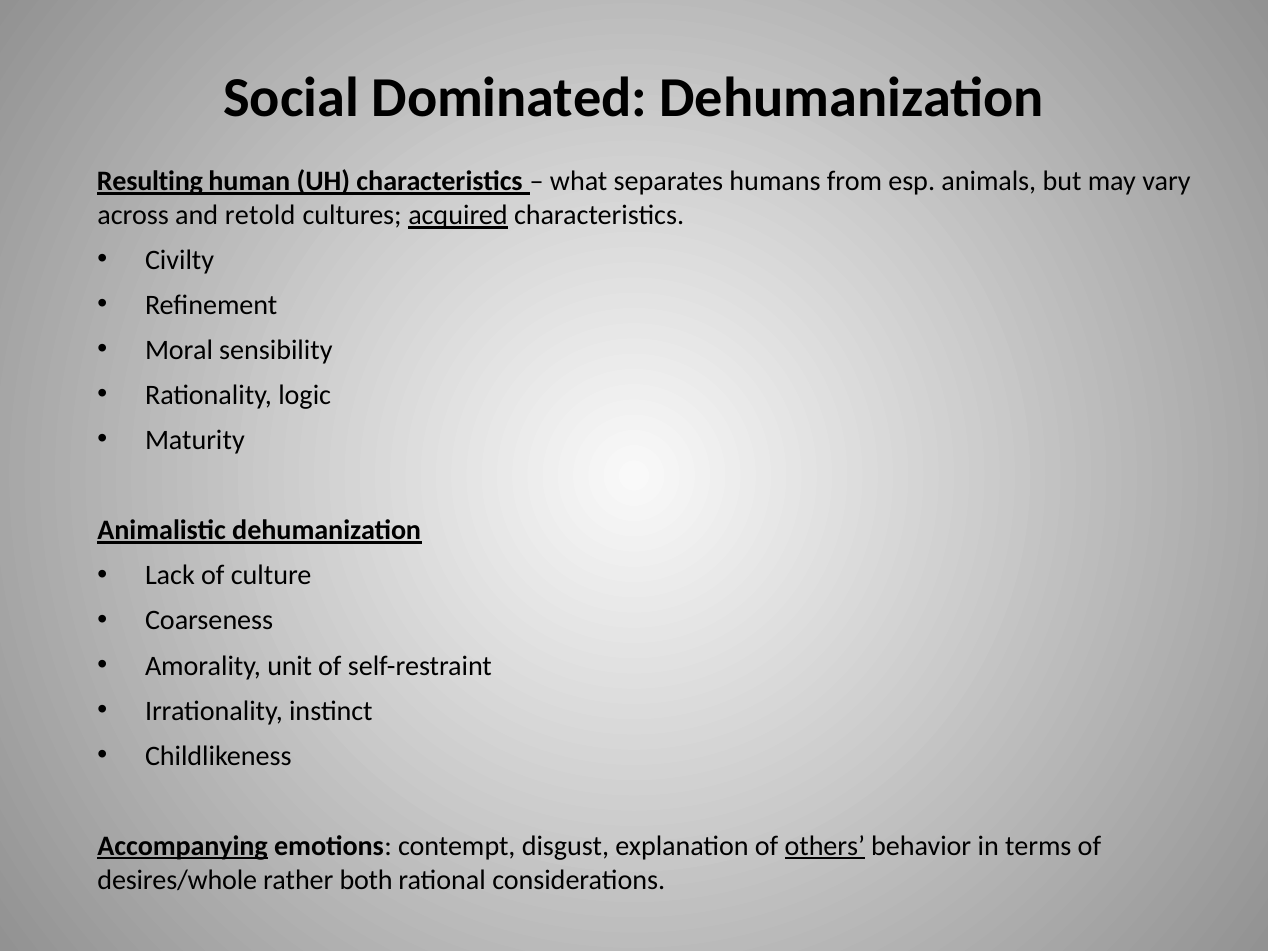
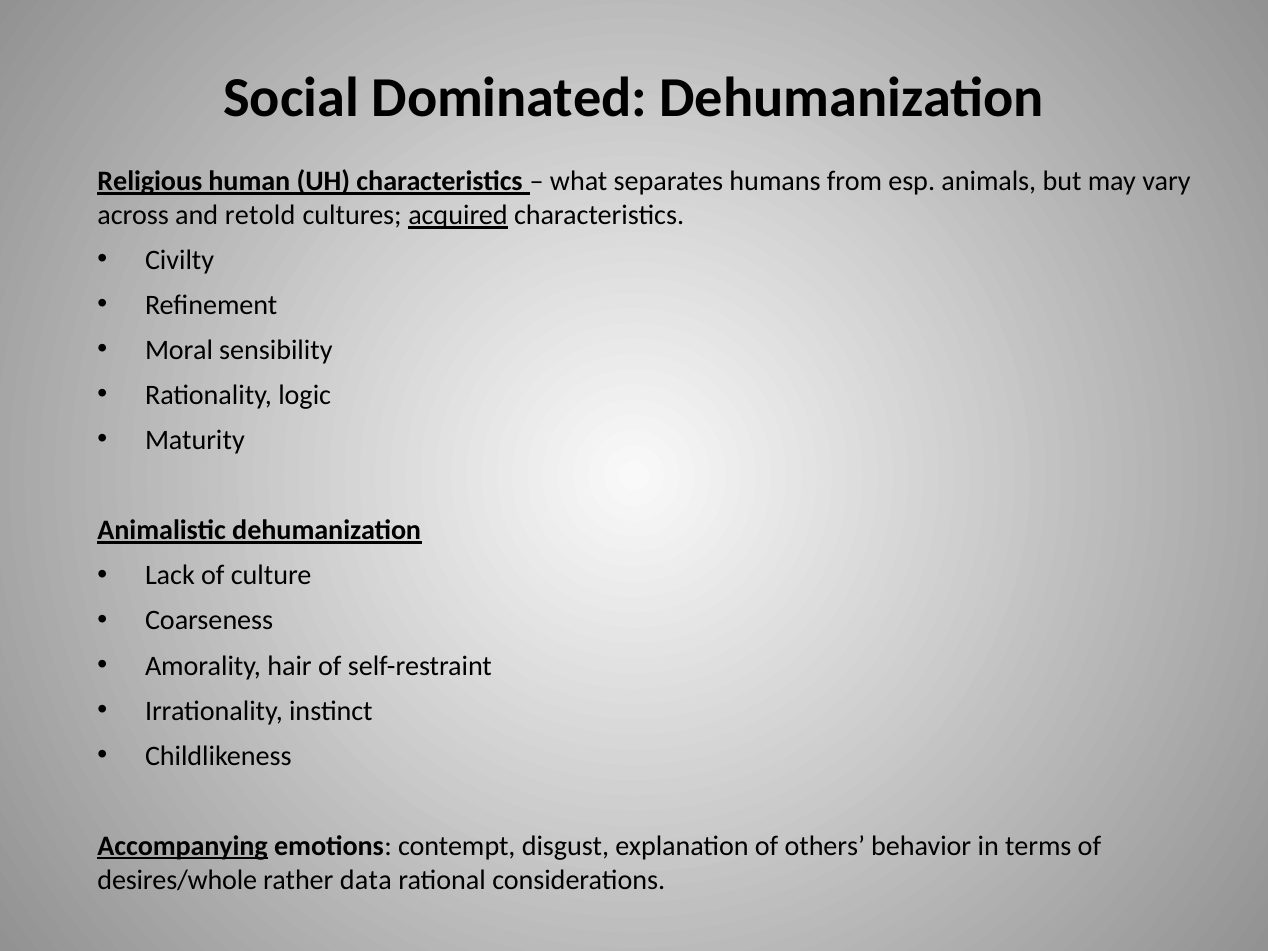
Resulting: Resulting -> Religious
unit: unit -> hair
others underline: present -> none
both: both -> data
